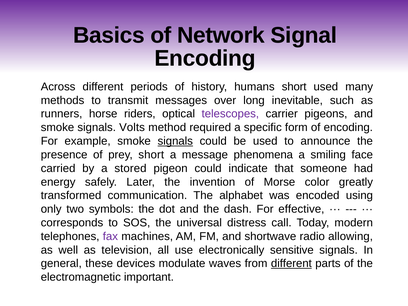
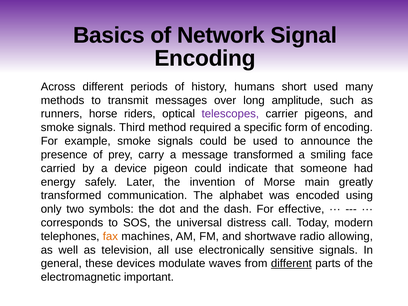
inevitable: inevitable -> amplitude
Volts: Volts -> Third
signals at (175, 141) underline: present -> none
prey short: short -> carry
message phenomena: phenomena -> transformed
stored: stored -> device
color: color -> main
fax colour: purple -> orange
